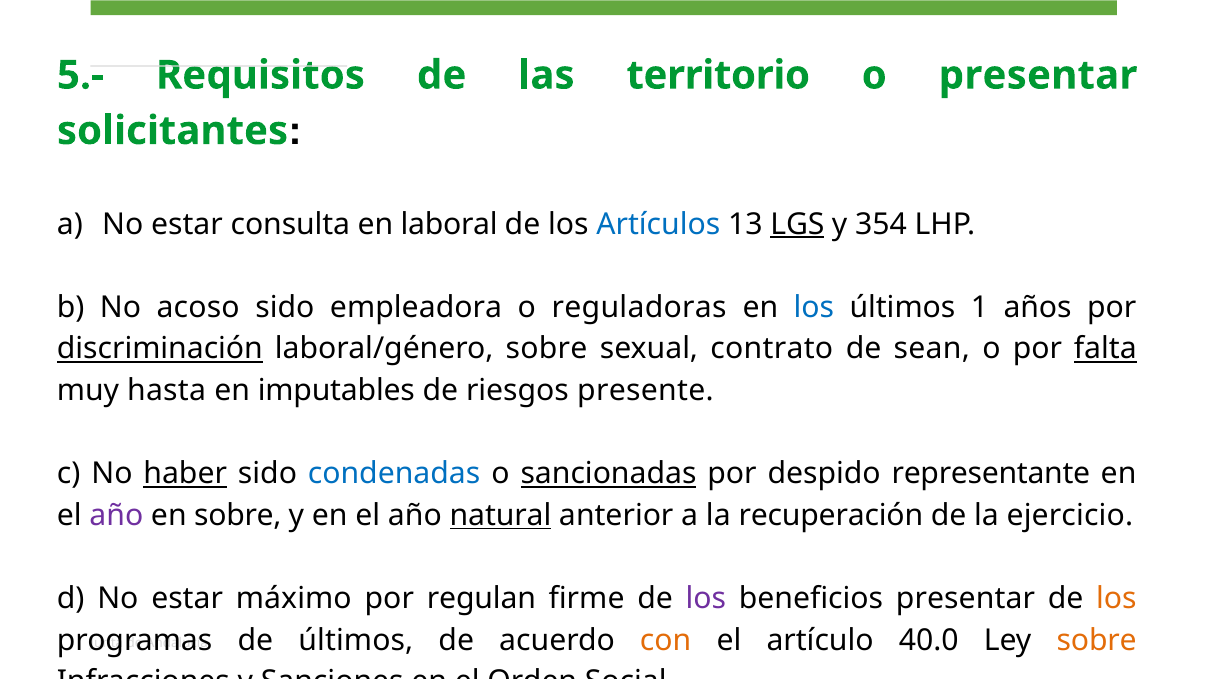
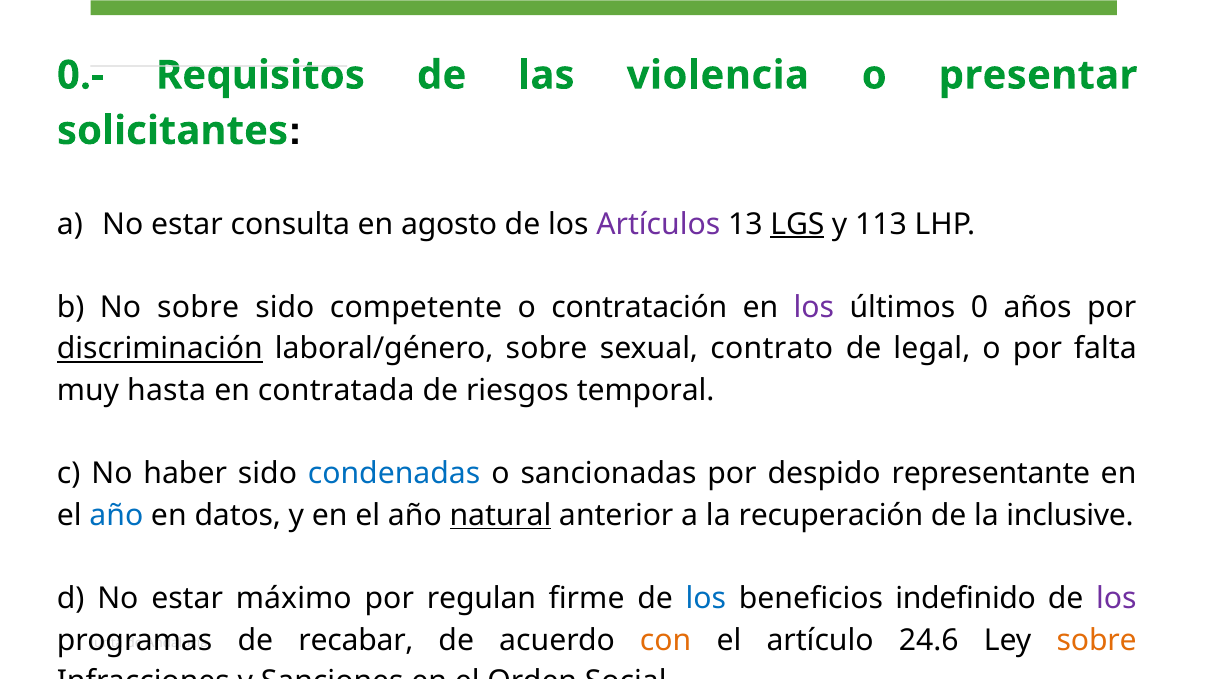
5.-: 5.- -> 0.-
territorio: territorio -> violencia
laboral: laboral -> agosto
Artículos colour: blue -> purple
354: 354 -> 113
No acoso: acoso -> sobre
empleadora: empleadora -> competente
reguladoras: reguladoras -> contratación
los at (814, 307) colour: blue -> purple
1: 1 -> 0
sean: sean -> legal
falta underline: present -> none
imputables: imputables -> contratada
presente: presente -> temporal
haber underline: present -> none
sancionadas underline: present -> none
año at (116, 515) colour: purple -> blue
en sobre: sobre -> datos
ejercicio: ejercicio -> inclusive
los at (706, 599) colour: purple -> blue
beneficios presentar: presentar -> indefinido
los at (1116, 599) colour: orange -> purple
de últimos: últimos -> recabar
40.0: 40.0 -> 24.6
